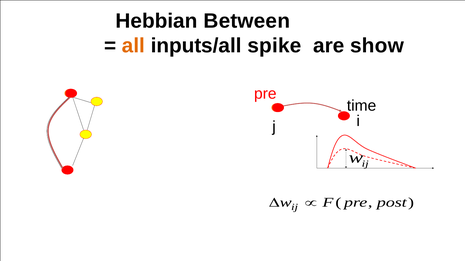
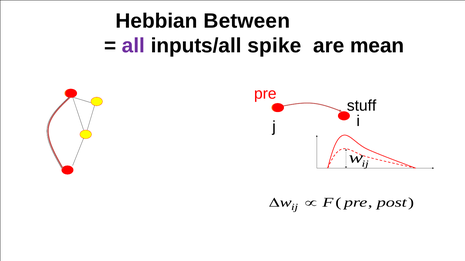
all colour: orange -> purple
show: show -> mean
time: time -> stuff
